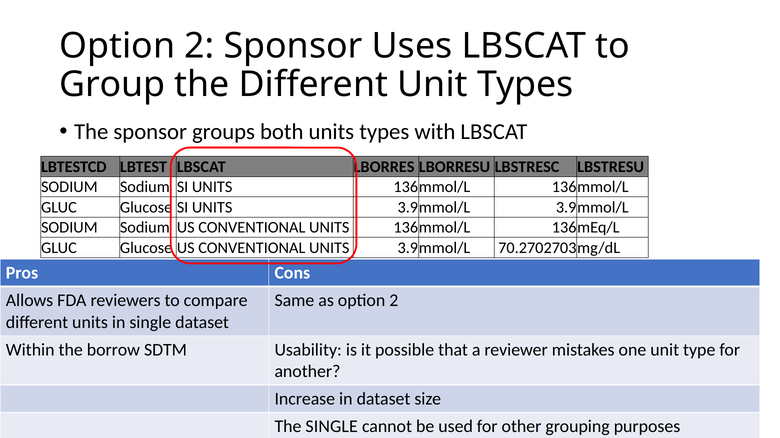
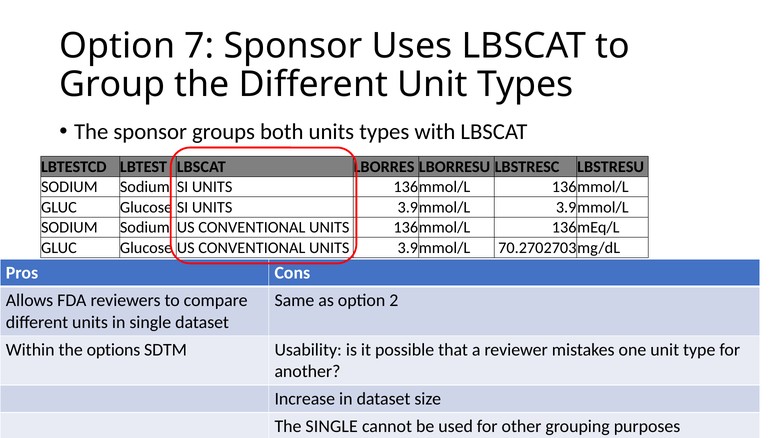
2 at (199, 46): 2 -> 7
borrow: borrow -> options
